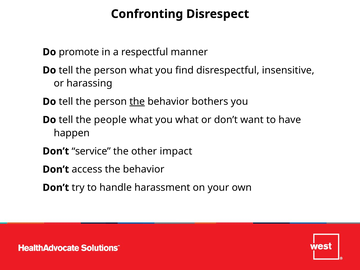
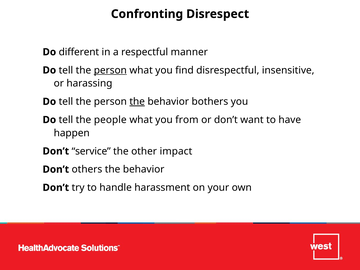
promote: promote -> different
person at (110, 70) underline: none -> present
you what: what -> from
access: access -> others
